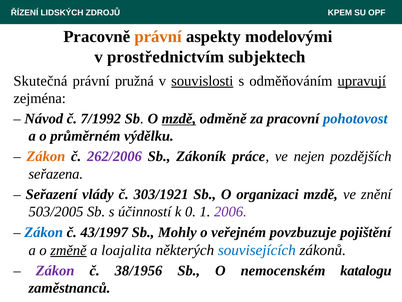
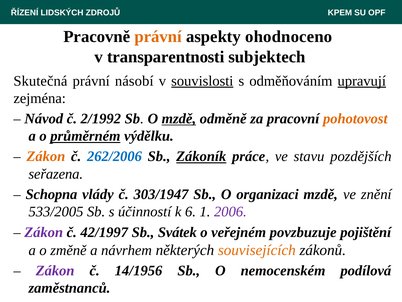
modelovými: modelovými -> ohodnoceno
prostřednictvím: prostřednictvím -> transparentnosti
pružná: pružná -> násobí
7/1992: 7/1992 -> 2/1992
pohotovost colour: blue -> orange
průměrném underline: none -> present
262/2006 colour: purple -> blue
Zákoník underline: none -> present
nejen: nejen -> stavu
Seřazení: Seřazení -> Schopna
303/1921: 303/1921 -> 303/1947
503/2005: 503/2005 -> 533/2005
0: 0 -> 6
Zákon at (44, 232) colour: blue -> purple
43/1997: 43/1997 -> 42/1997
Mohly: Mohly -> Svátek
změně underline: present -> none
loajalita: loajalita -> návrhem
souvisejících colour: blue -> orange
38/1956: 38/1956 -> 14/1956
katalogu: katalogu -> podílová
